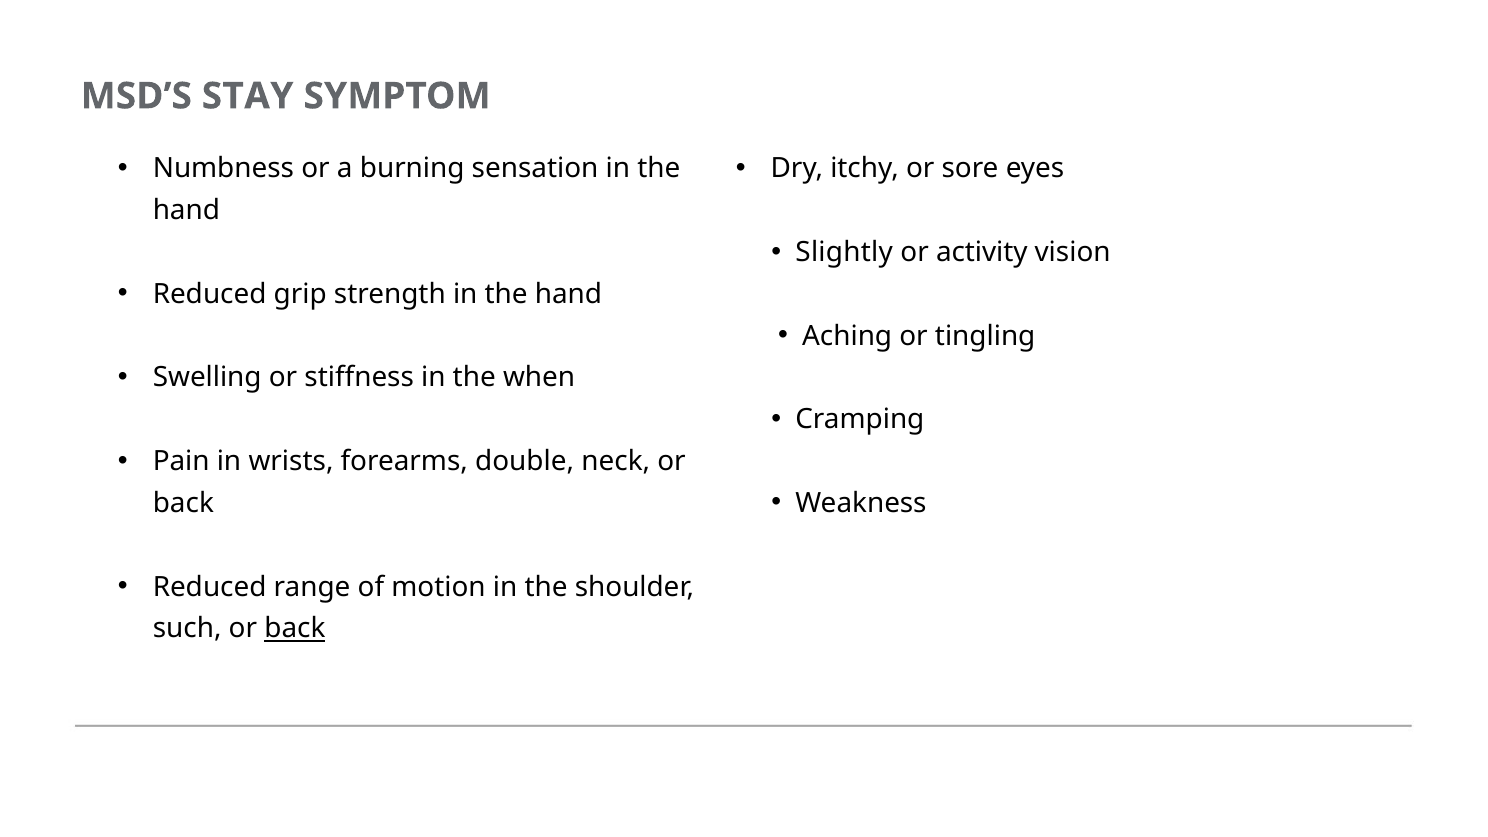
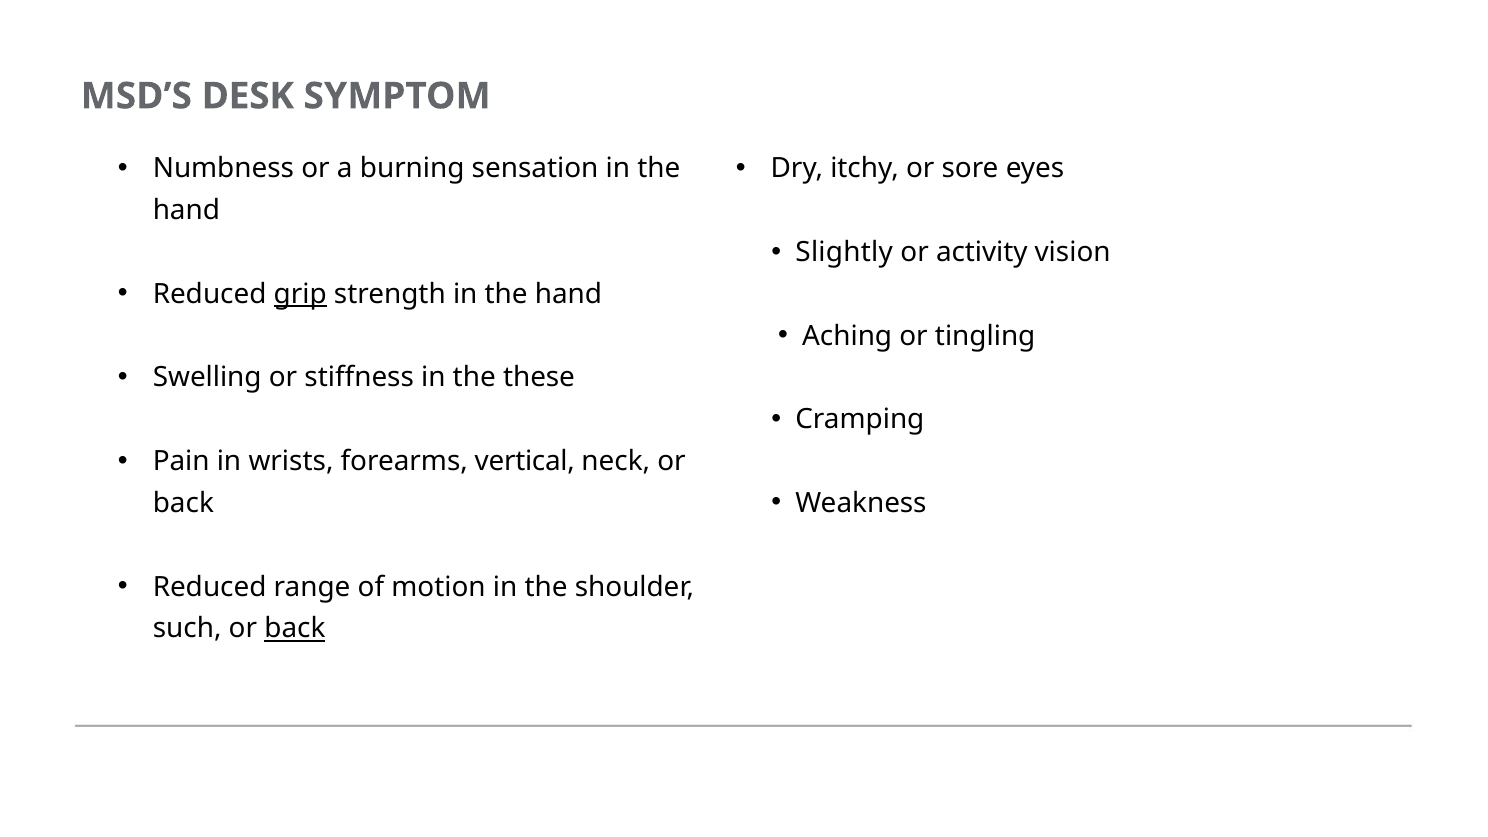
STAY: STAY -> DESK
grip underline: none -> present
when: when -> these
double: double -> vertical
